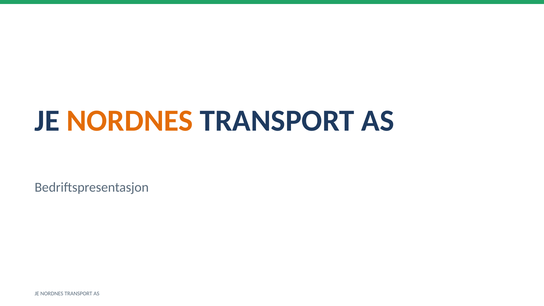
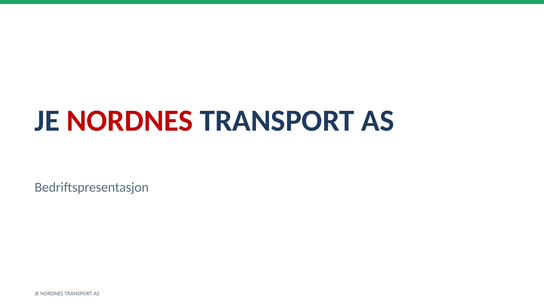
NORDNES at (130, 121) colour: orange -> red
